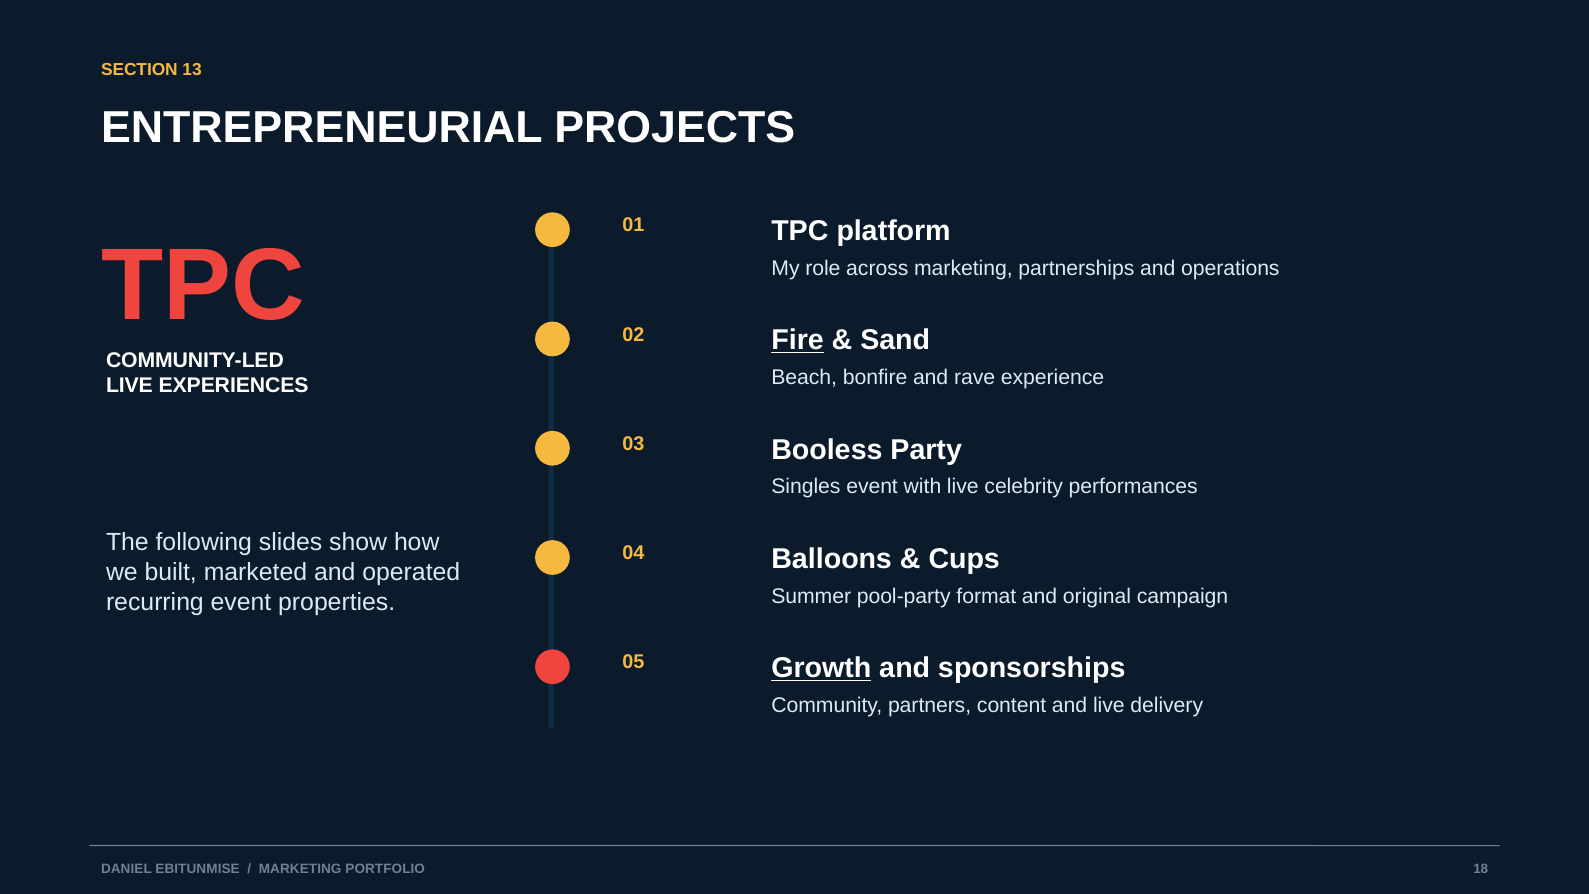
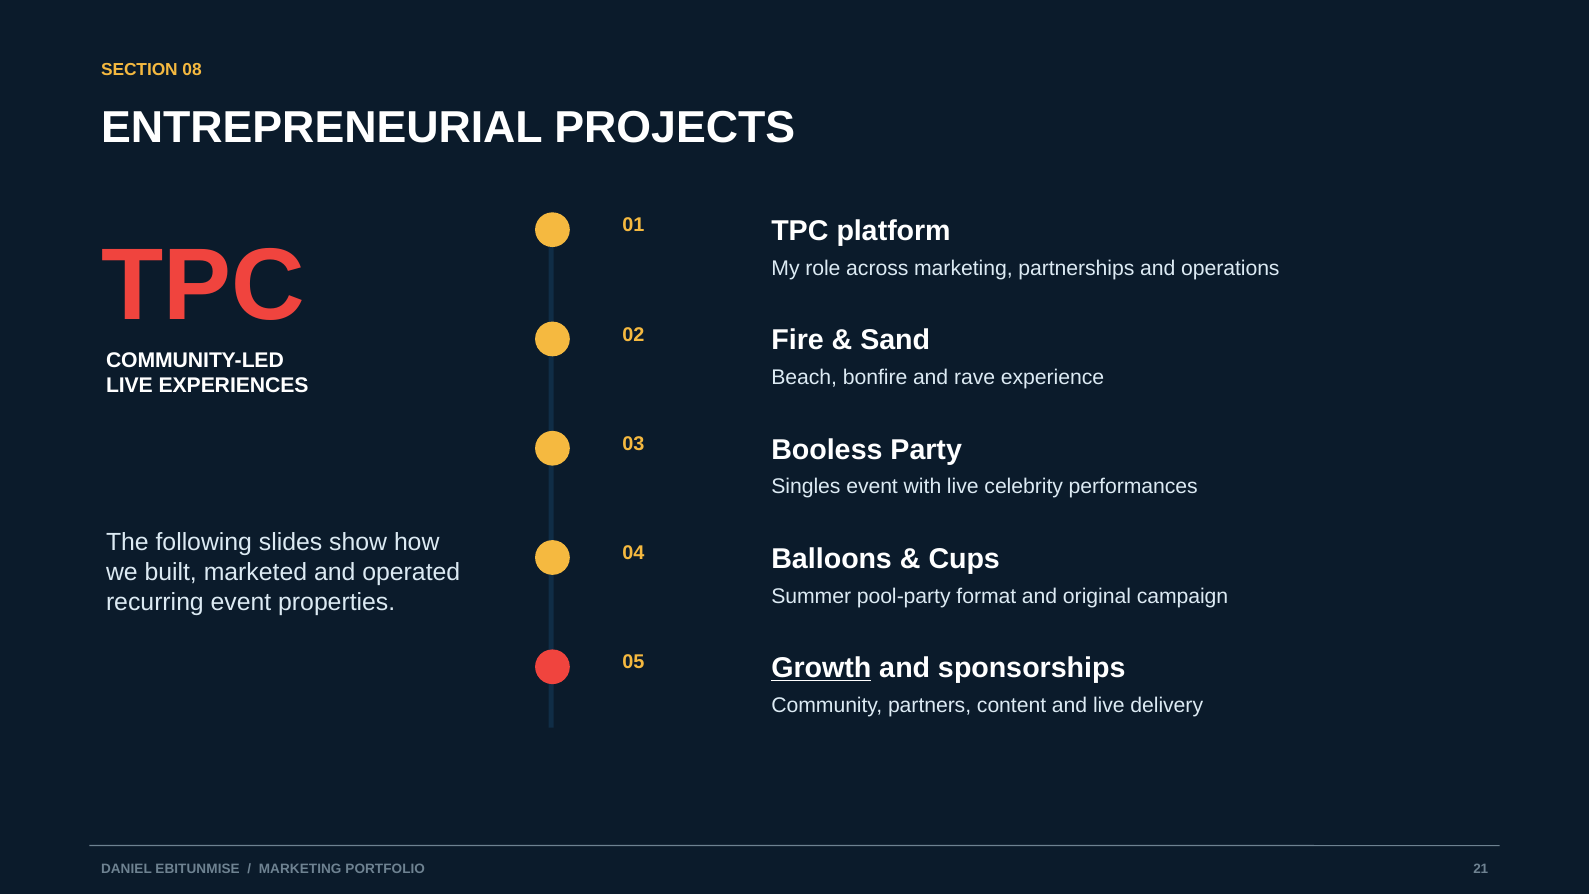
13: 13 -> 08
Fire underline: present -> none
18: 18 -> 21
